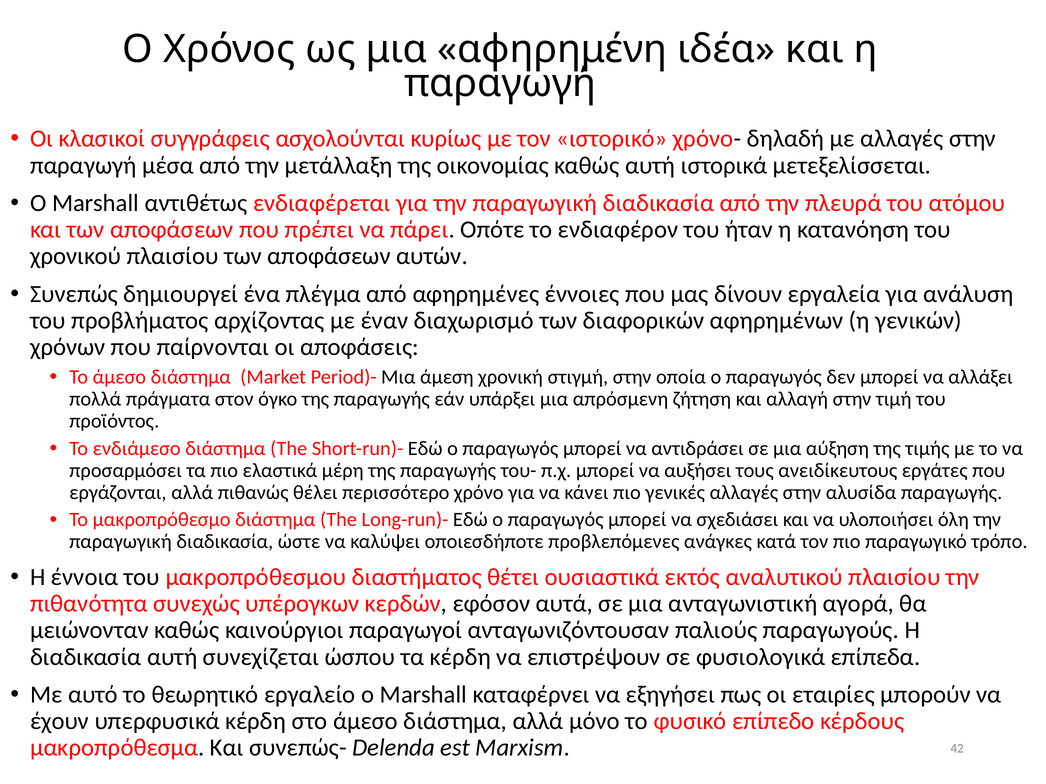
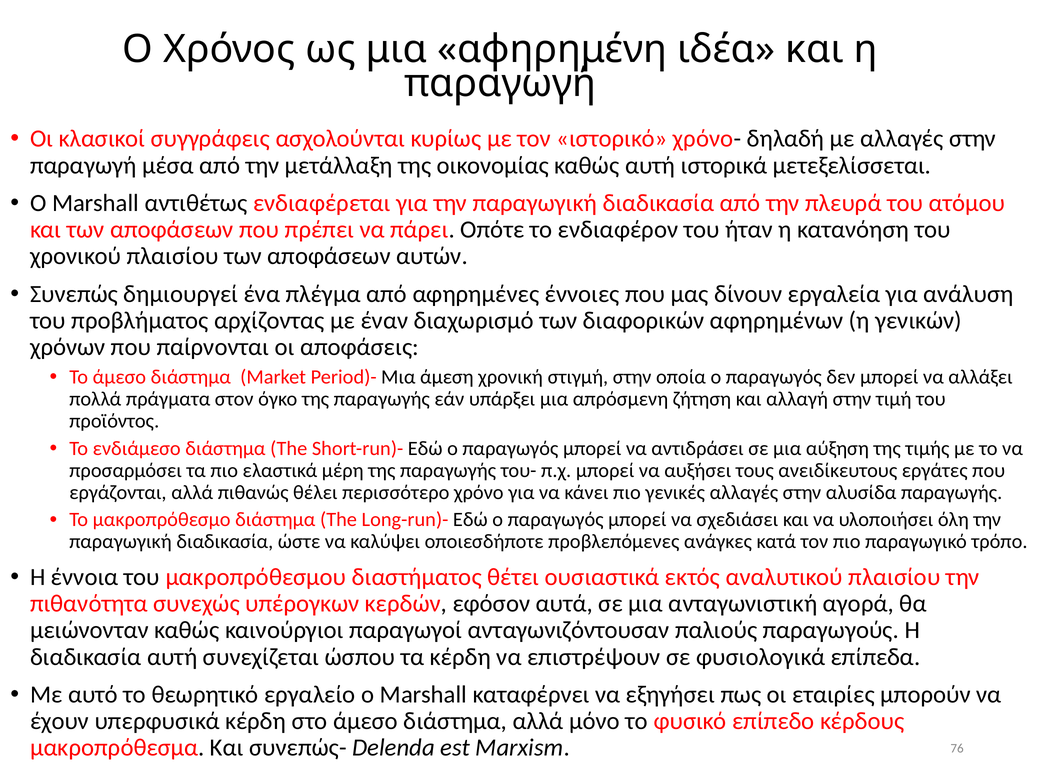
42: 42 -> 76
